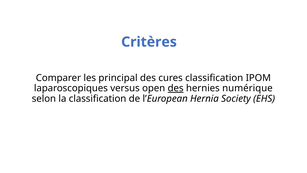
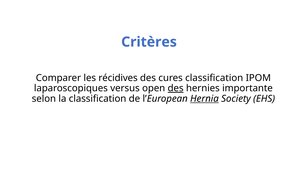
principal: principal -> récidives
numérique: numérique -> importante
Hernia underline: none -> present
